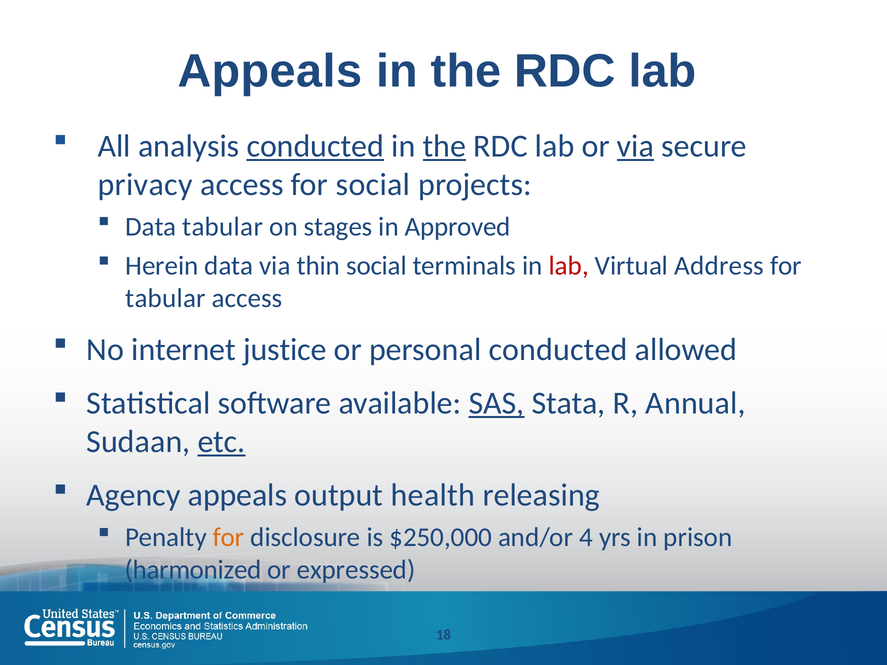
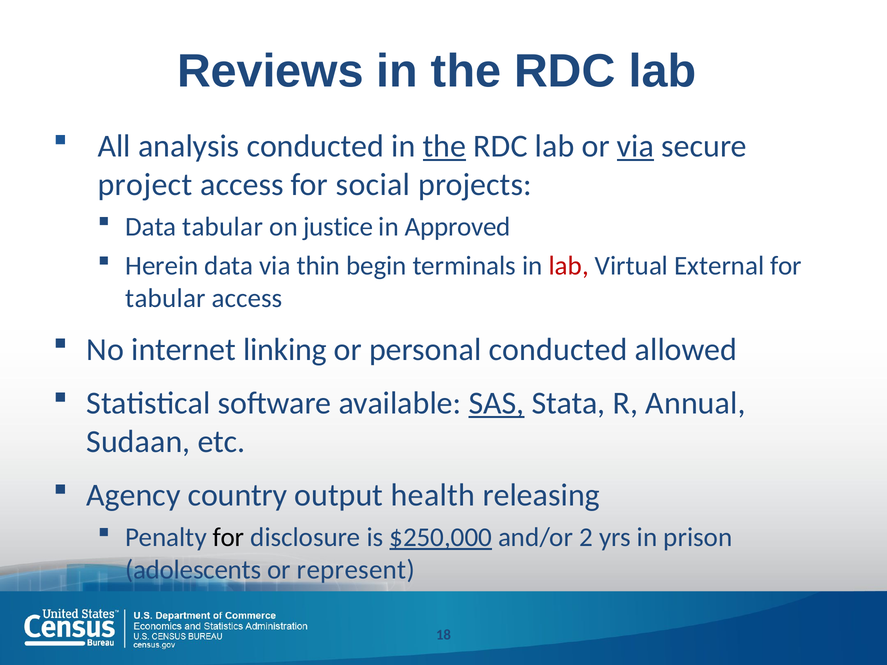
Appeals at (270, 72): Appeals -> Reviews
conducted at (315, 146) underline: present -> none
privacy: privacy -> project
stages: stages -> justice
thin social: social -> begin
Address: Address -> External
justice: justice -> linking
etc underline: present -> none
Agency appeals: appeals -> country
for at (229, 538) colour: orange -> black
$250,000 underline: none -> present
4: 4 -> 2
harmonized: harmonized -> adolescents
expressed: expressed -> represent
